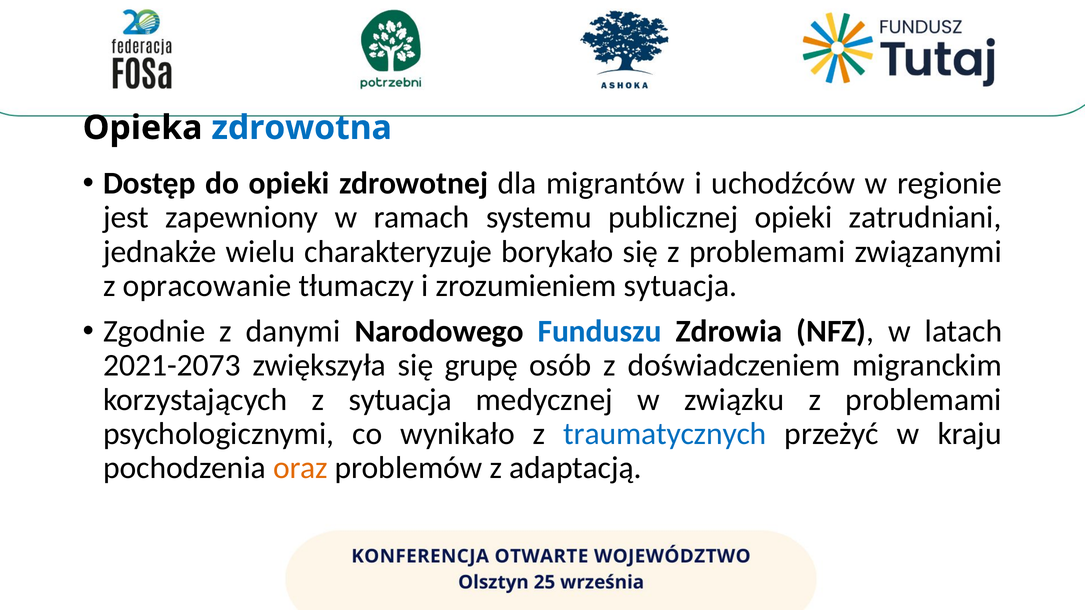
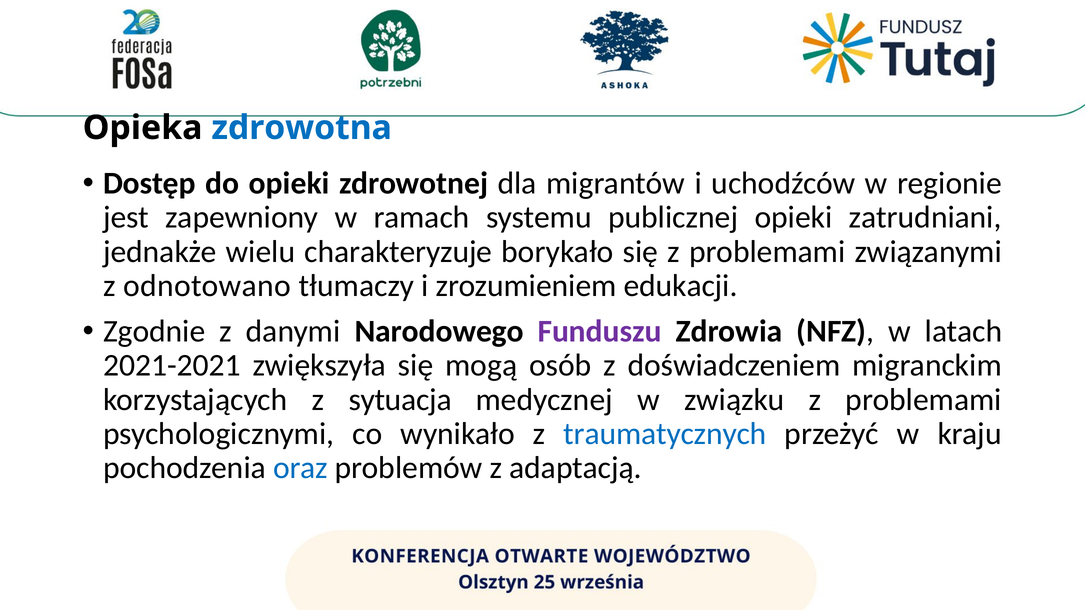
opracowanie: opracowanie -> odnotowano
zrozumieniem sytuacja: sytuacja -> edukacji
Funduszu colour: blue -> purple
2021-2073: 2021-2073 -> 2021-2021
grupę: grupę -> mogą
oraz colour: orange -> blue
